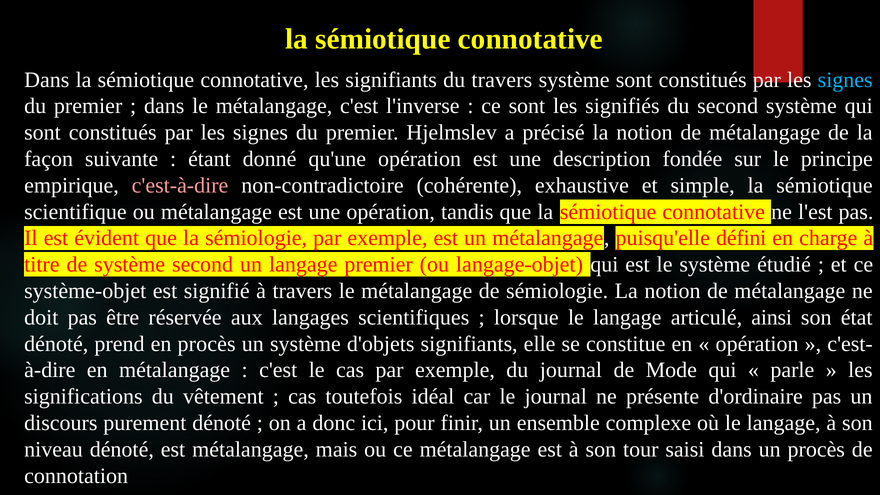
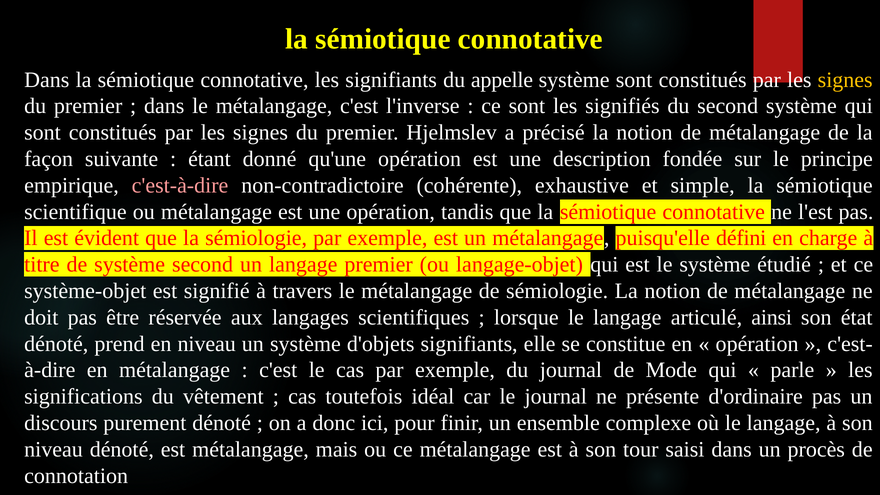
du travers: travers -> appelle
signes at (845, 80) colour: light blue -> yellow
en procès: procès -> niveau
